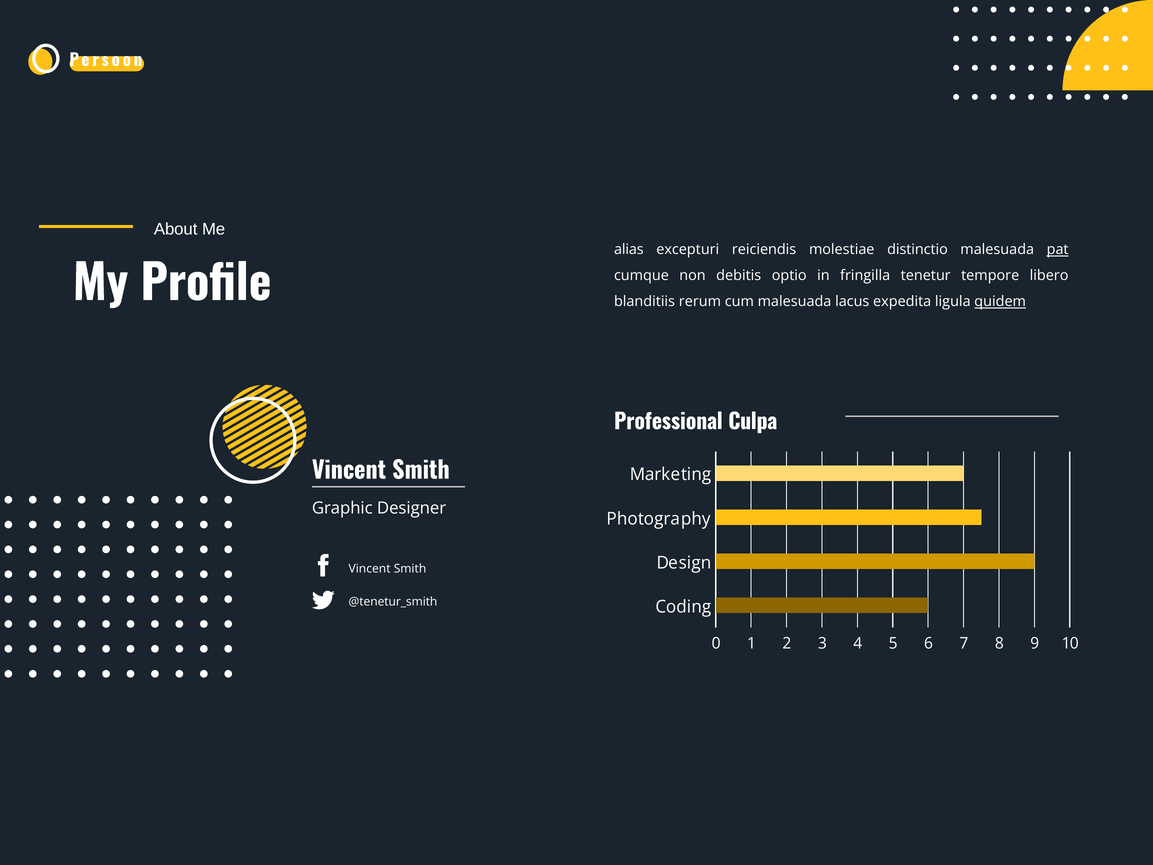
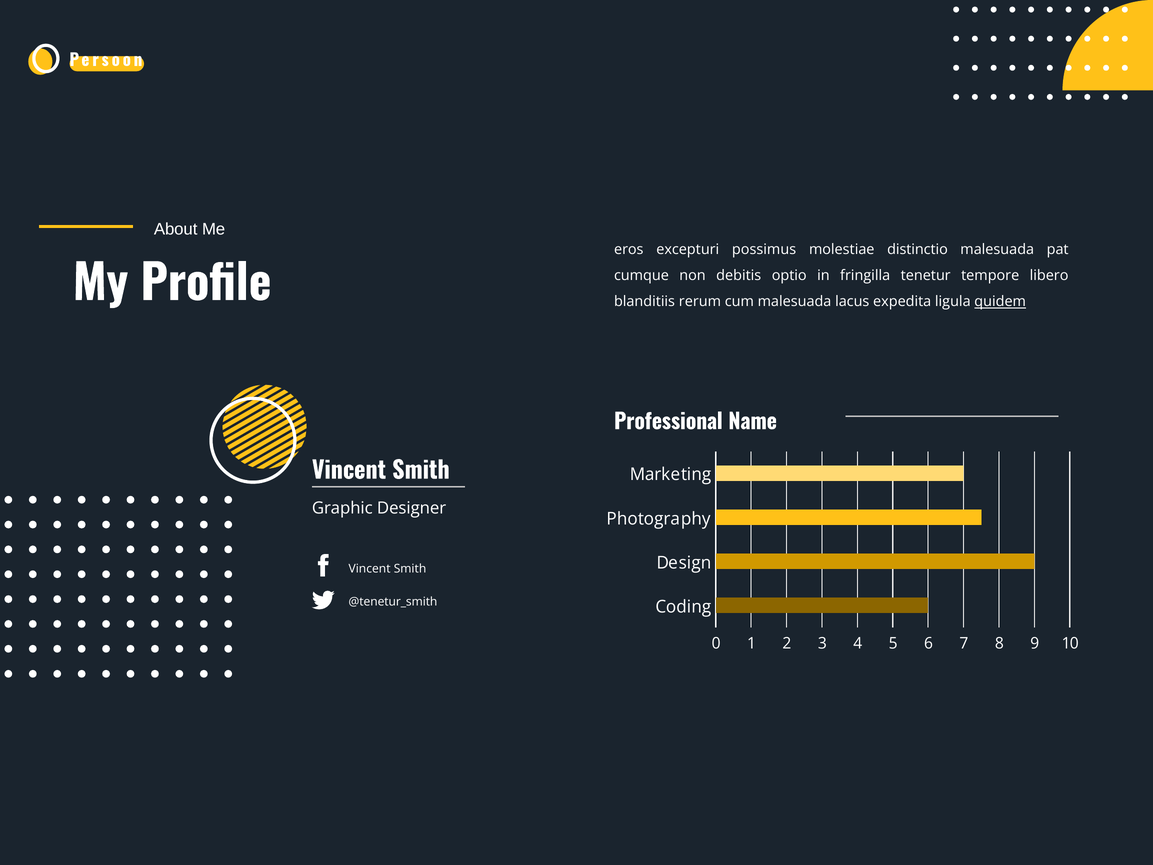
alias: alias -> eros
reiciendis: reiciendis -> possimus
pat underline: present -> none
Culpa: Culpa -> Name
